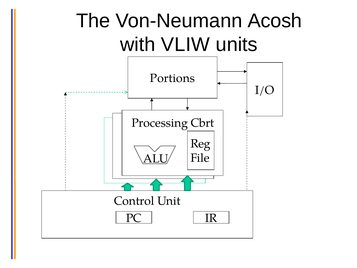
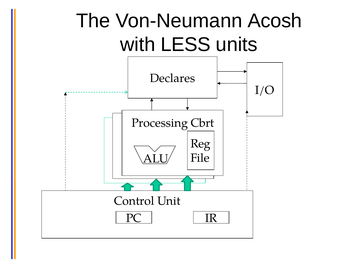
VLIW: VLIW -> LESS
Portions: Portions -> Declares
